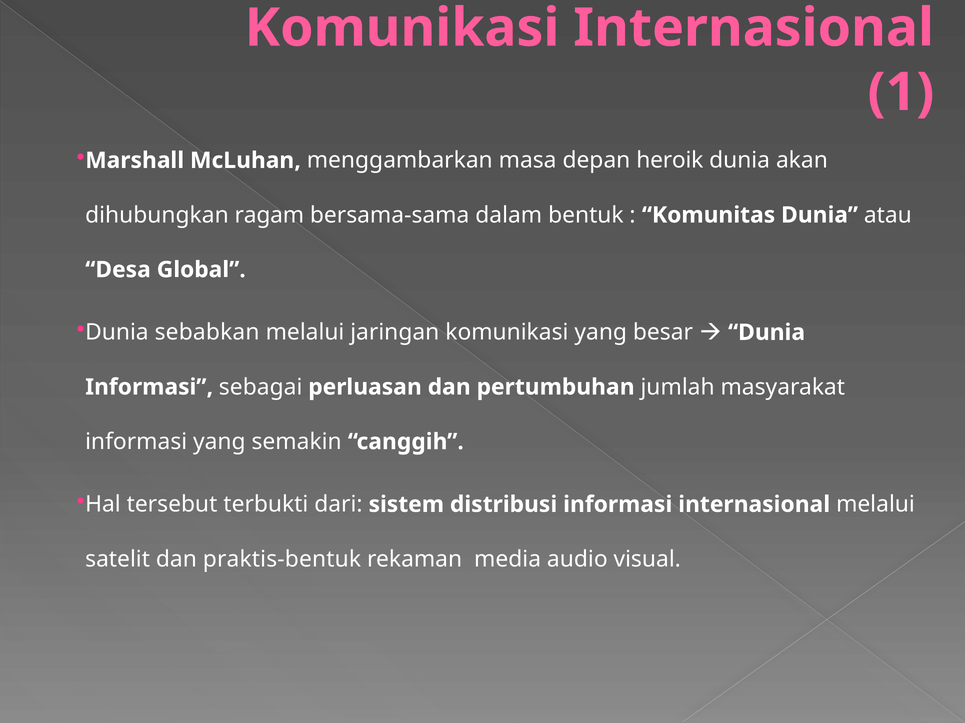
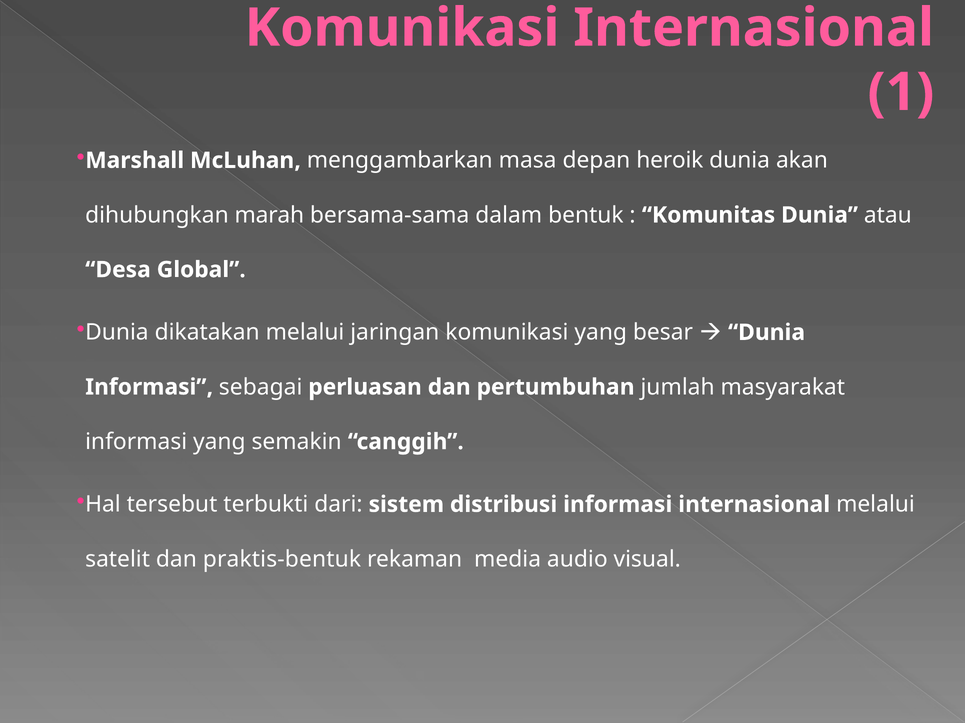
ragam: ragam -> marah
sebabkan: sebabkan -> dikatakan
